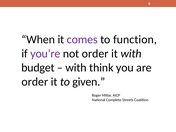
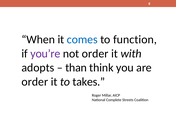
comes colour: purple -> blue
budget: budget -> adopts
with at (76, 68): with -> than
given: given -> takes
